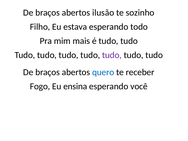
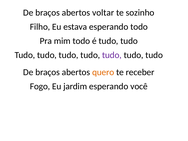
ilusão: ilusão -> voltar
mim mais: mais -> todo
quero colour: blue -> orange
ensina: ensina -> jardim
